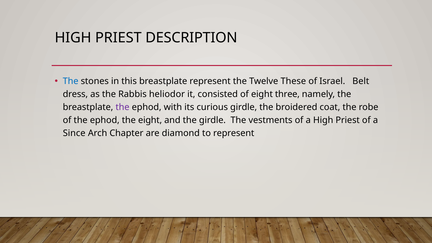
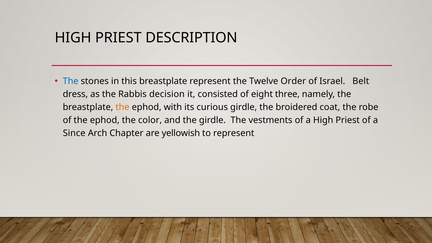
These: These -> Order
heliodor: heliodor -> decision
the at (123, 107) colour: purple -> orange
the eight: eight -> color
diamond: diamond -> yellowish
